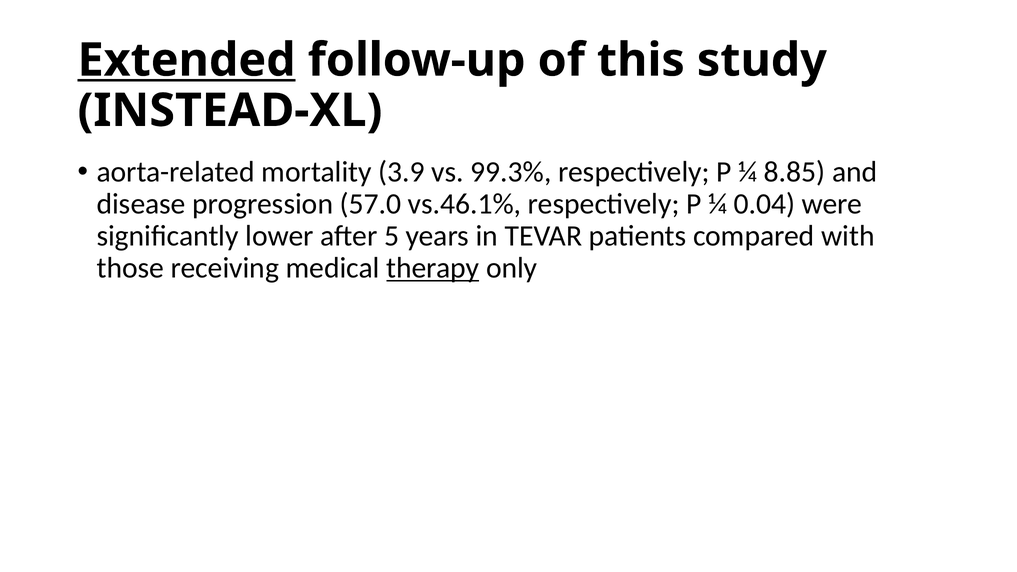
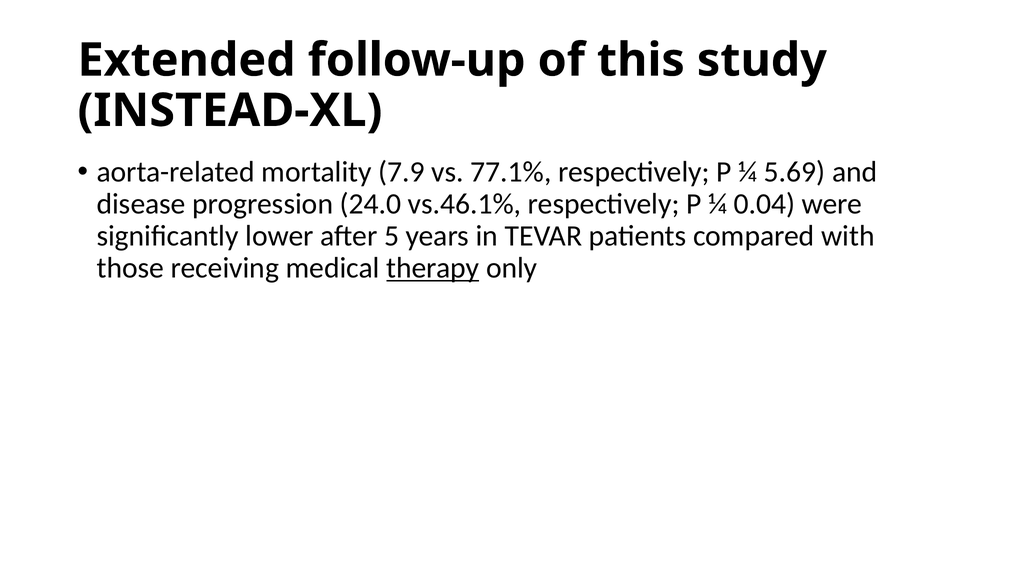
Extended underline: present -> none
3.9: 3.9 -> 7.9
99.3%: 99.3% -> 77.1%
8.85: 8.85 -> 5.69
57.0: 57.0 -> 24.0
